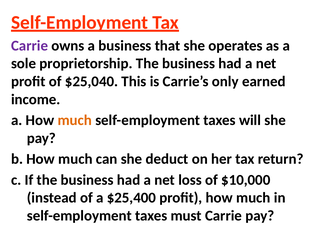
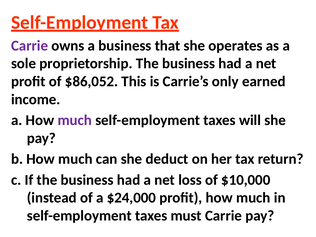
$25,040: $25,040 -> $86,052
much at (75, 120) colour: orange -> purple
$25,400: $25,400 -> $24,000
